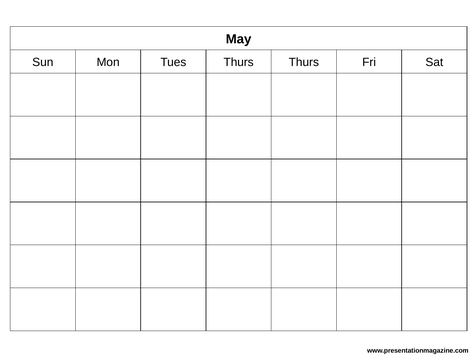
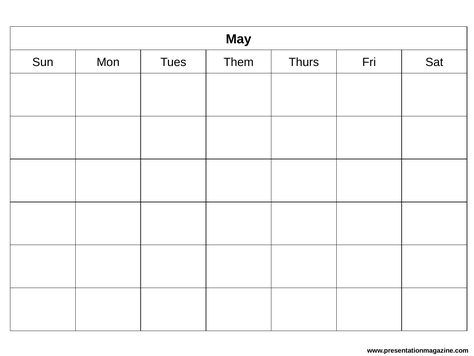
Thurs at (239, 62): Thurs -> Them
